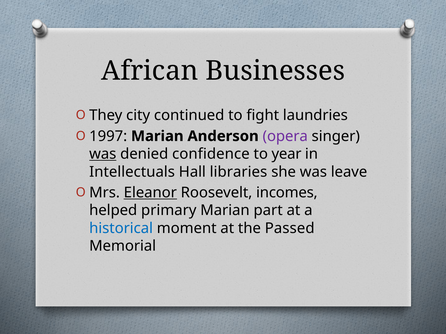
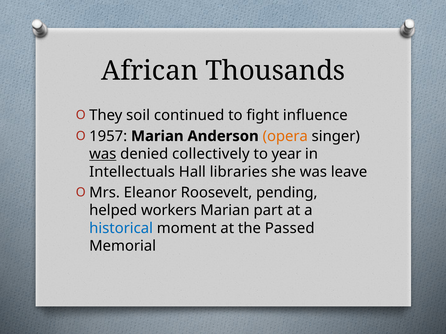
Businesses: Businesses -> Thousands
city: city -> soil
laundries: laundries -> influence
1997: 1997 -> 1957
opera colour: purple -> orange
confidence: confidence -> collectively
Eleanor underline: present -> none
incomes: incomes -> pending
primary: primary -> workers
